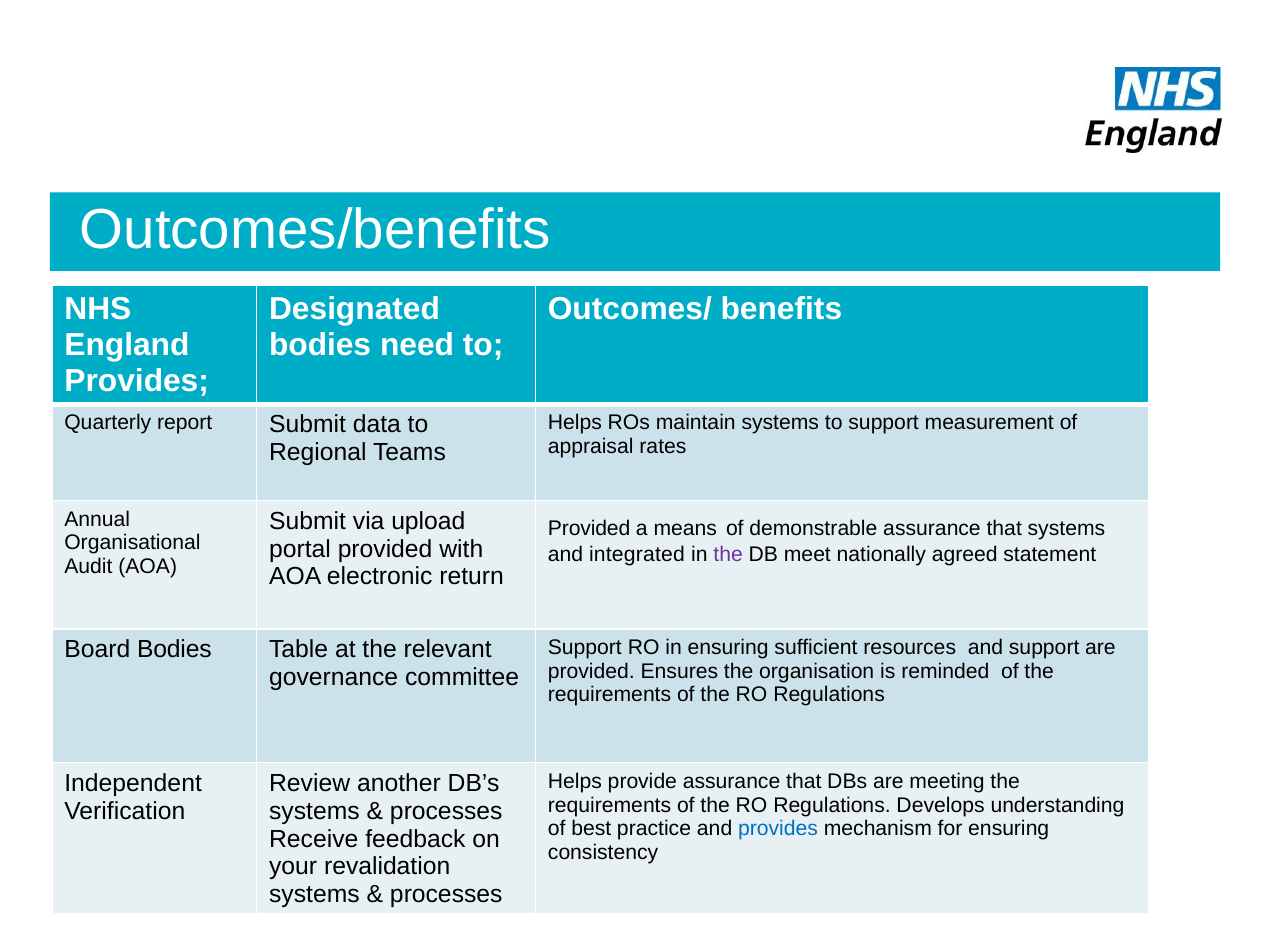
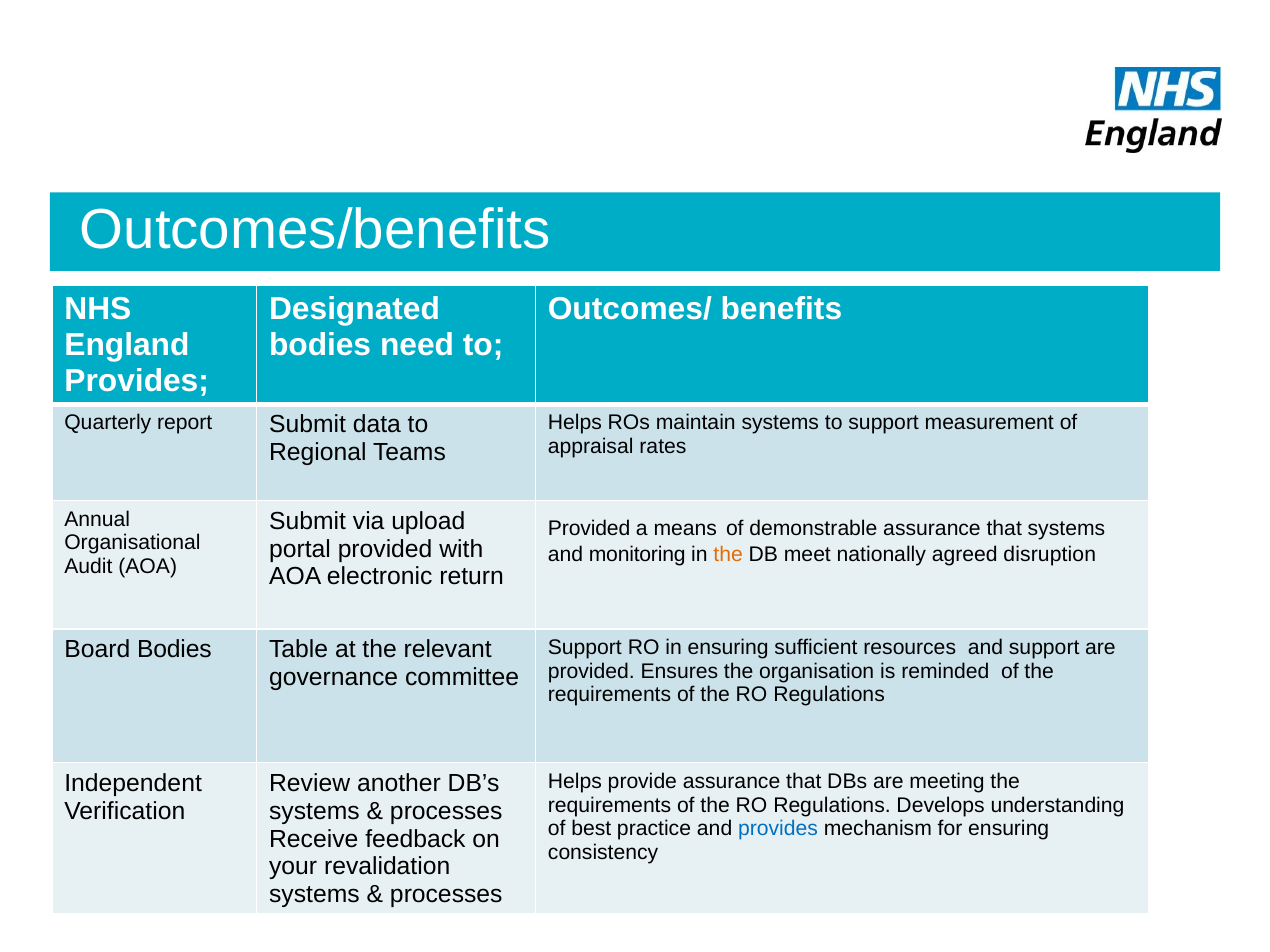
integrated: integrated -> monitoring
the at (728, 555) colour: purple -> orange
statement: statement -> disruption
